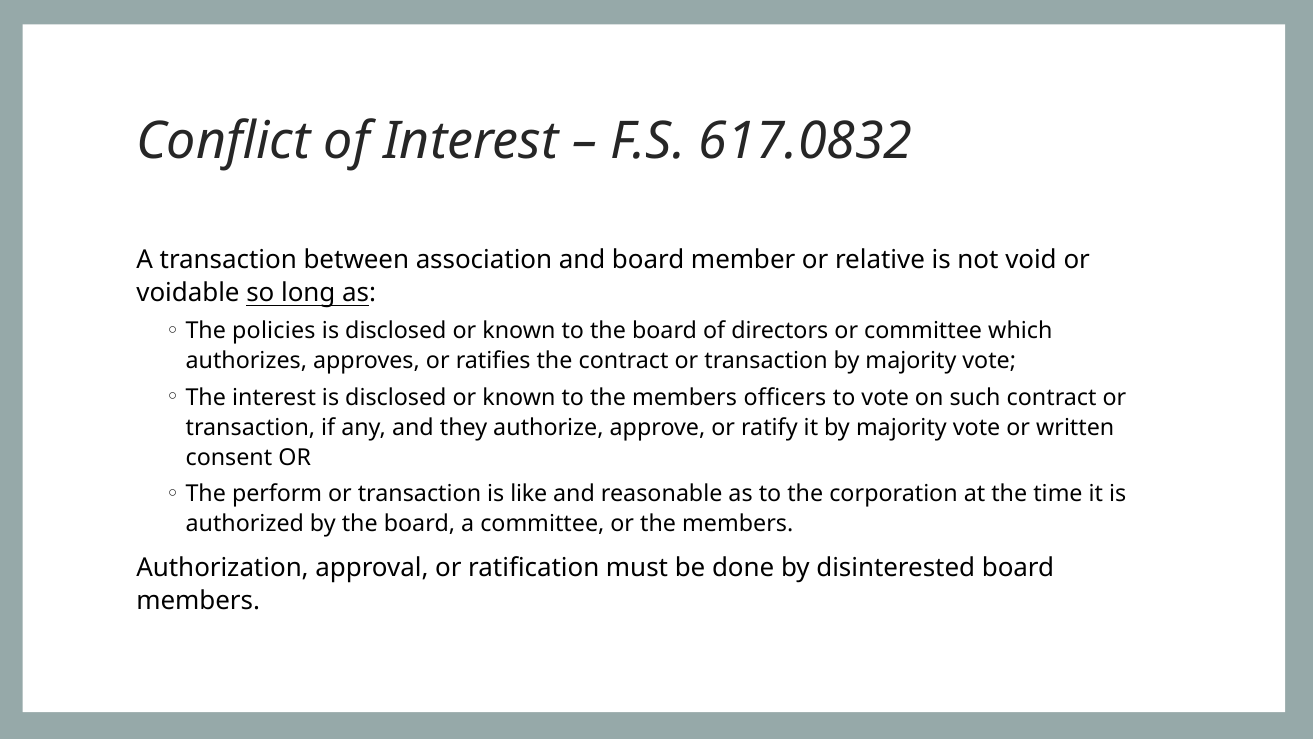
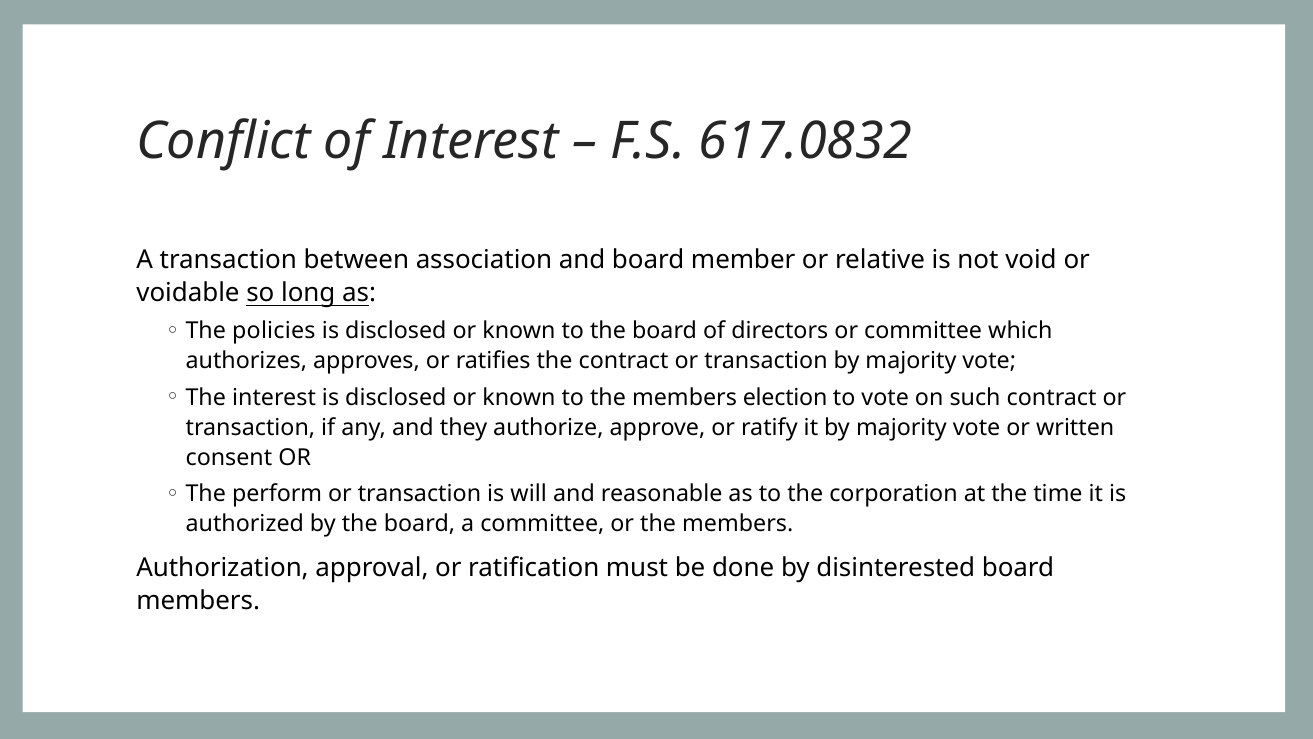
officers: officers -> election
like: like -> will
